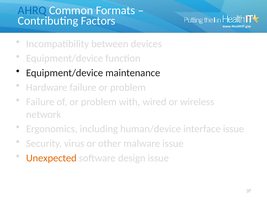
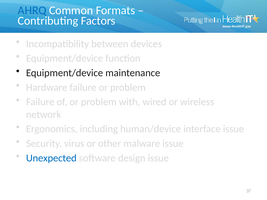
Unexpected colour: orange -> blue
